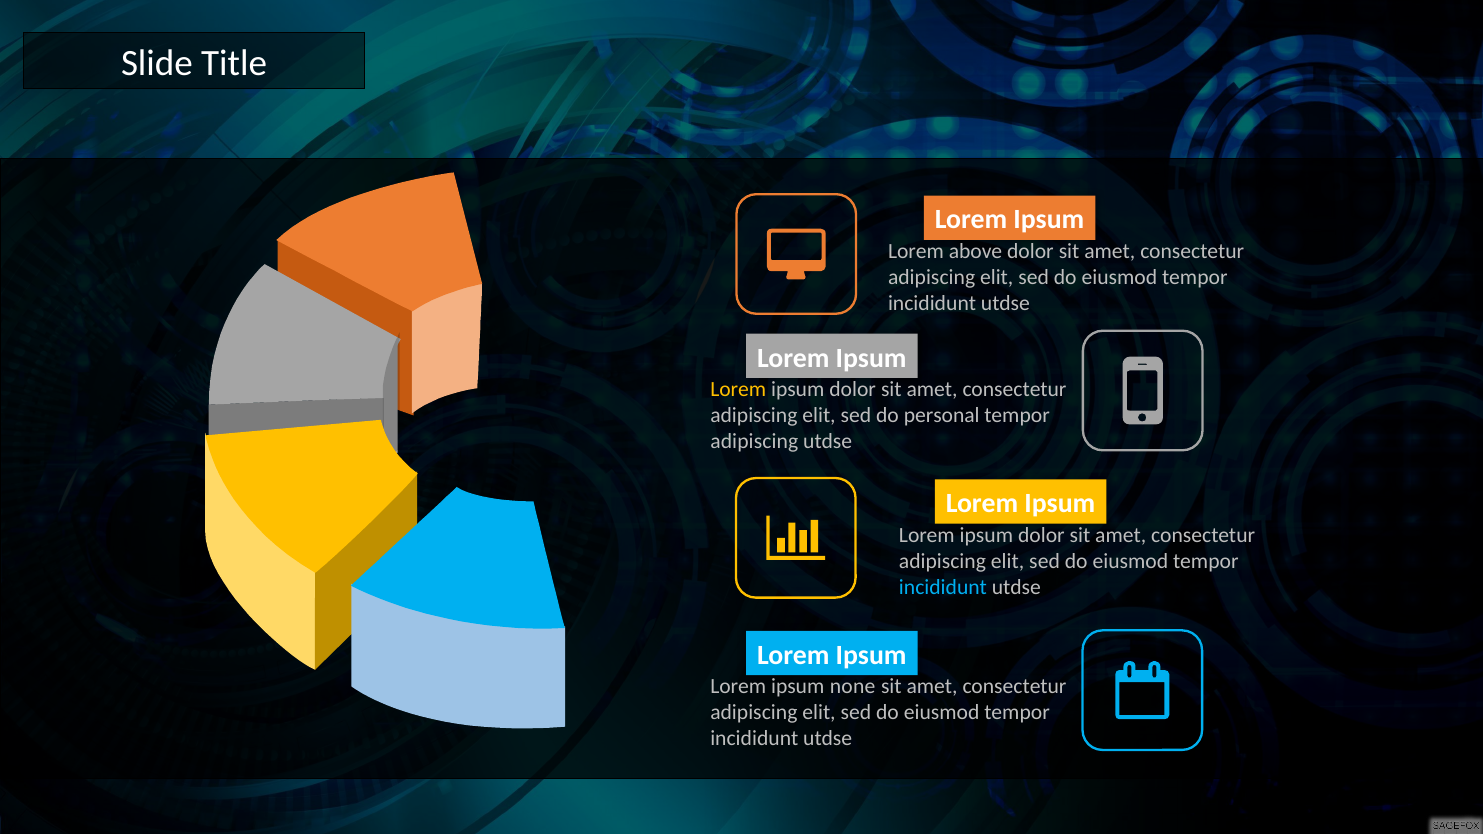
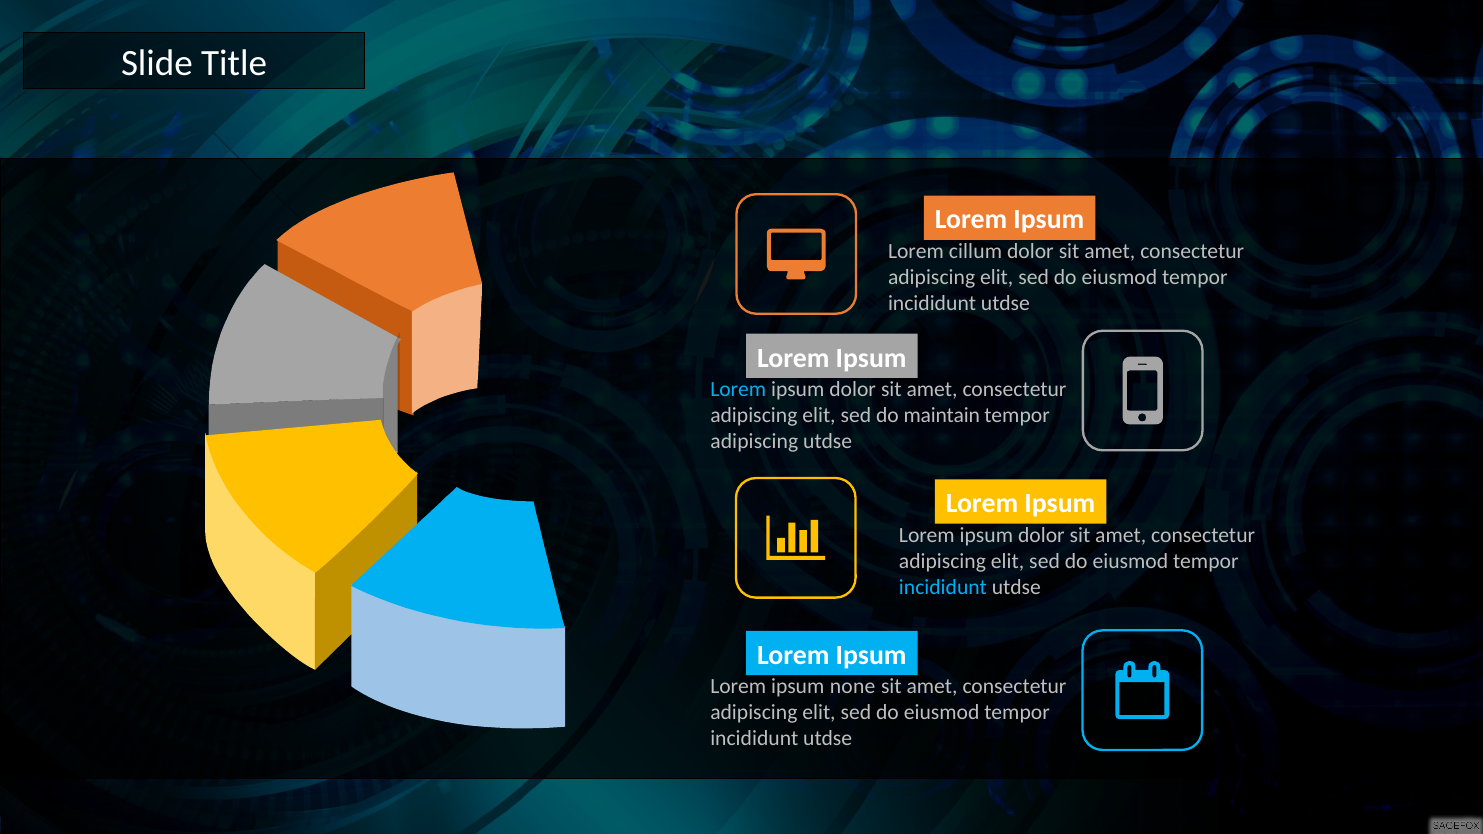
above: above -> cillum
Lorem at (738, 390) colour: yellow -> light blue
personal: personal -> maintain
